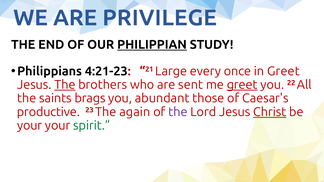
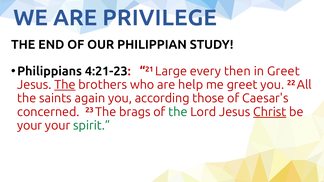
PHILIPPIAN underline: present -> none
once: once -> then
sent: sent -> help
greet at (242, 85) underline: present -> none
brags: brags -> again
abundant: abundant -> according
productive: productive -> concerned
again: again -> brags
the at (178, 112) colour: purple -> green
